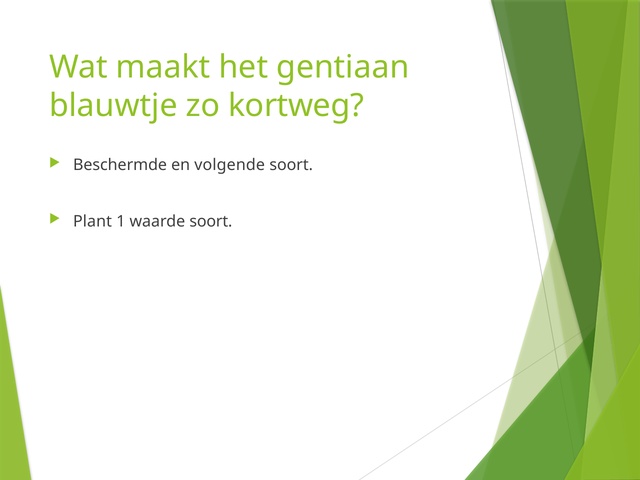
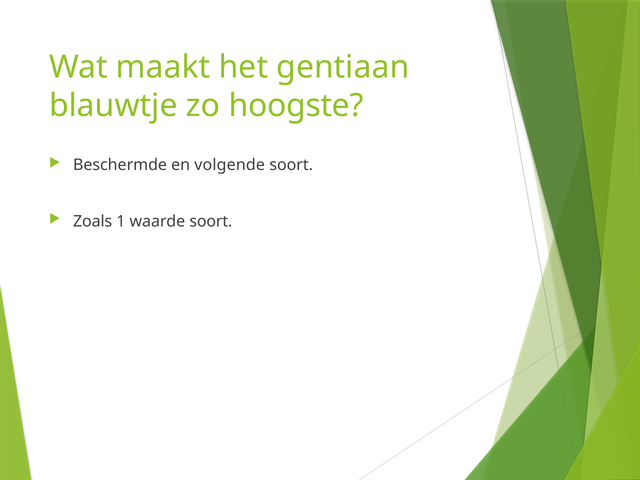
kortweg: kortweg -> hoogste
Plant: Plant -> Zoals
